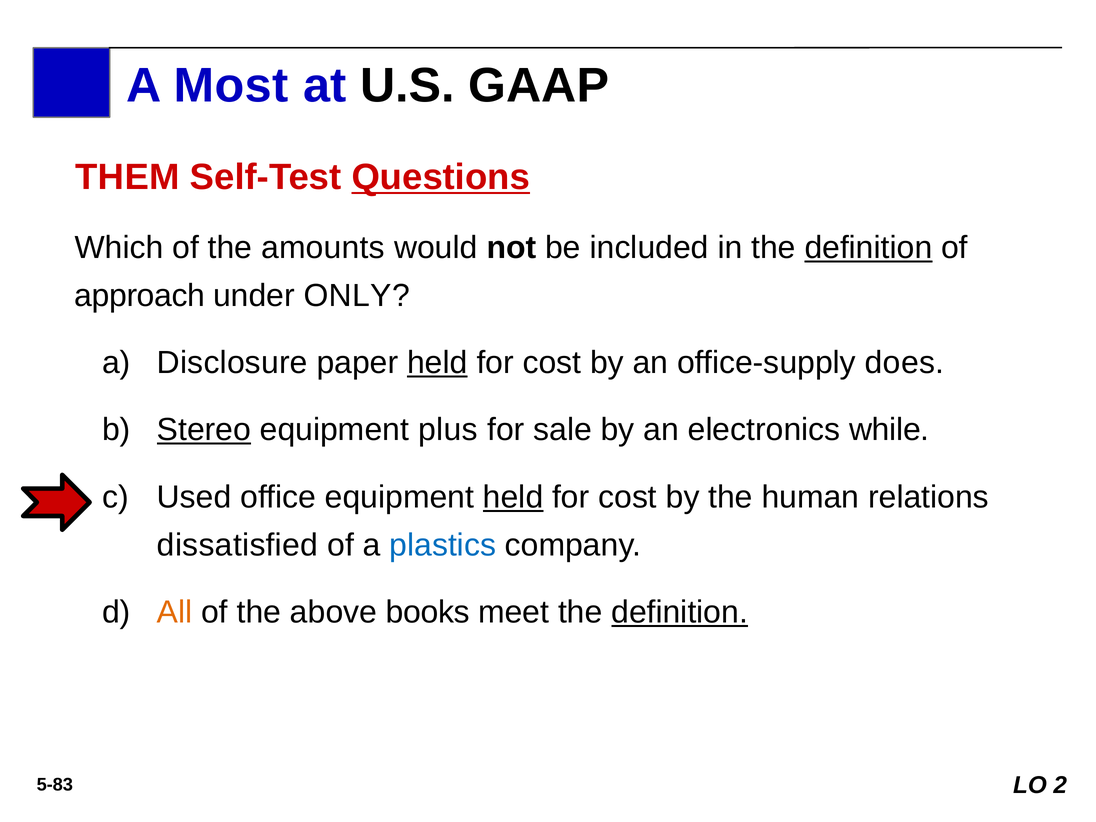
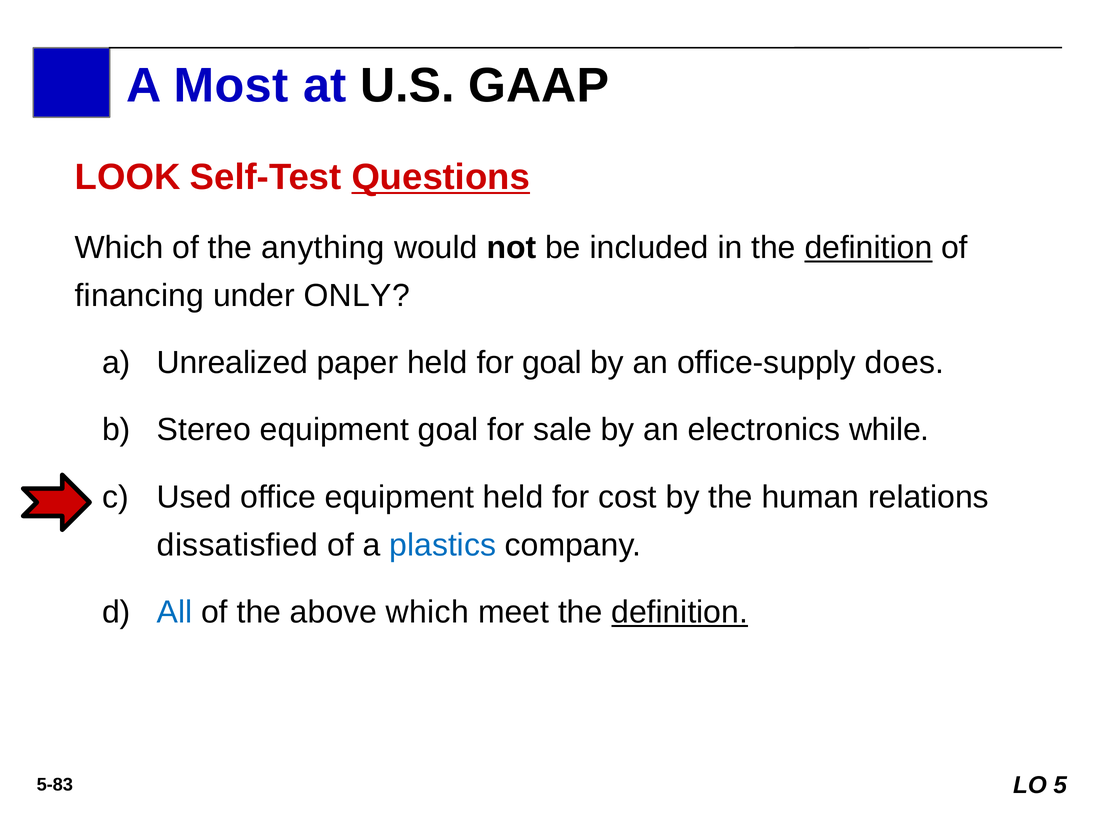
THEM at (127, 177): THEM -> LOOK
amounts: amounts -> anything
approach: approach -> financing
Disclosure: Disclosure -> Unrealized
held at (437, 363) underline: present -> none
cost at (552, 363): cost -> goal
Stereo underline: present -> none
equipment plus: plus -> goal
held at (513, 497) underline: present -> none
All colour: orange -> blue
above books: books -> which
2: 2 -> 5
